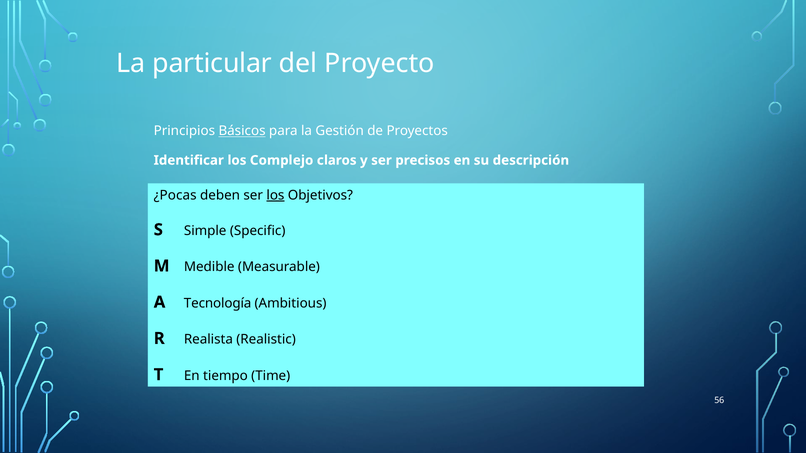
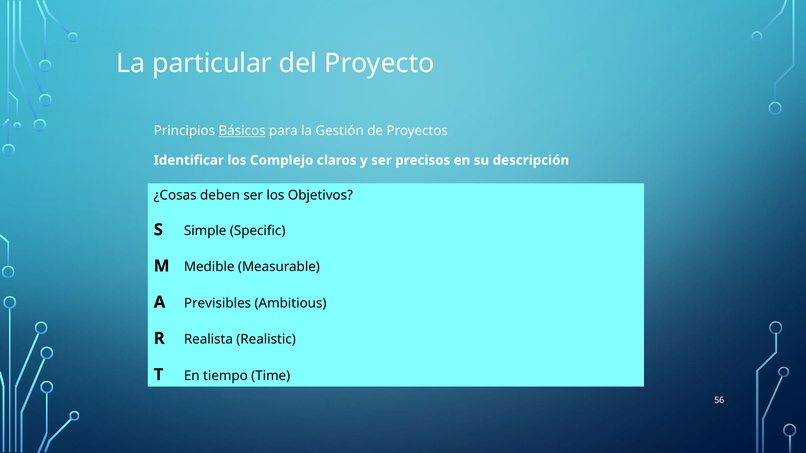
¿Pocas: ¿Pocas -> ¿Cosas
los at (275, 195) underline: present -> none
Tecnología: Tecnología -> Previsibles
